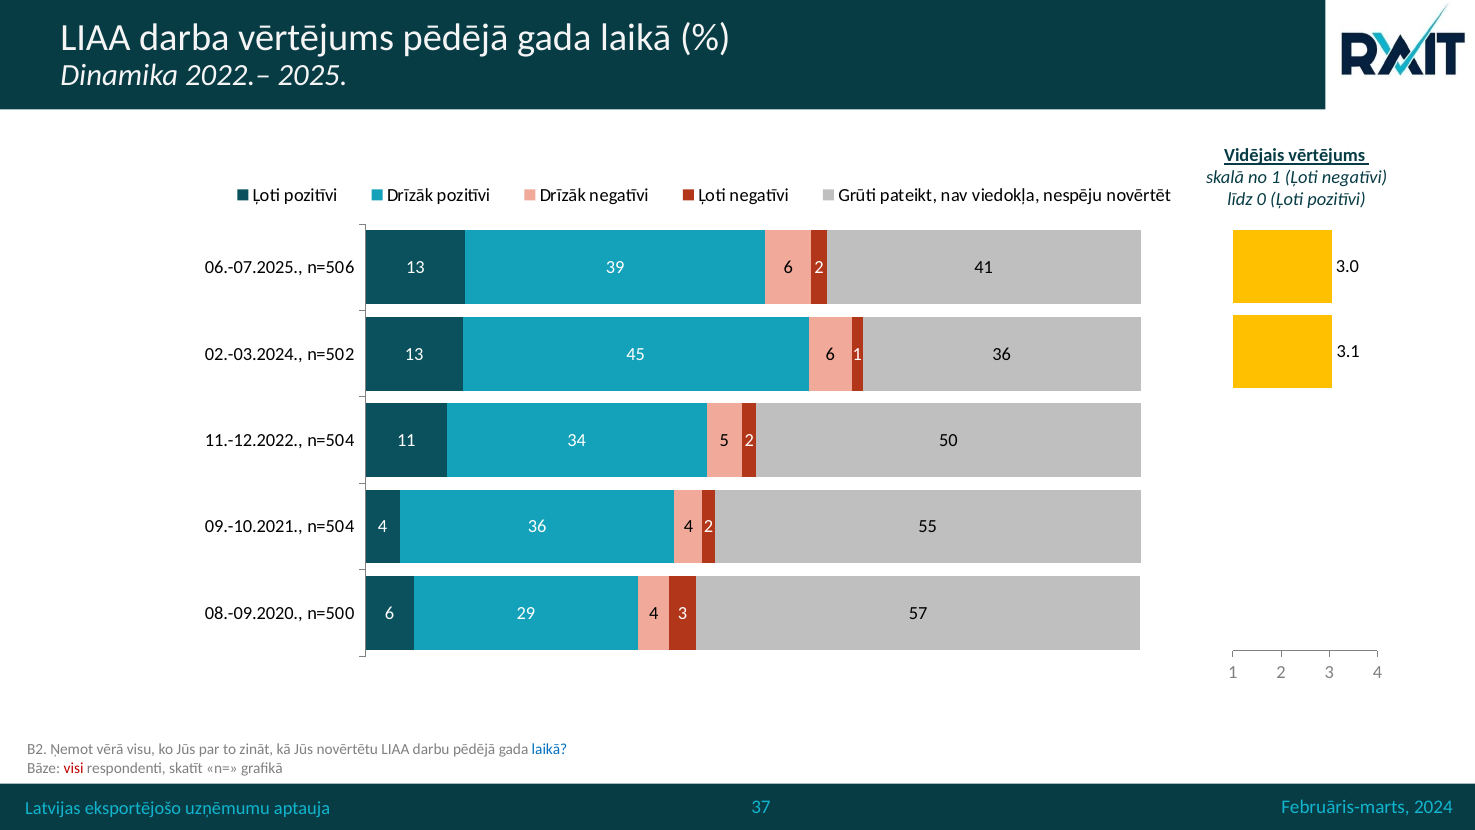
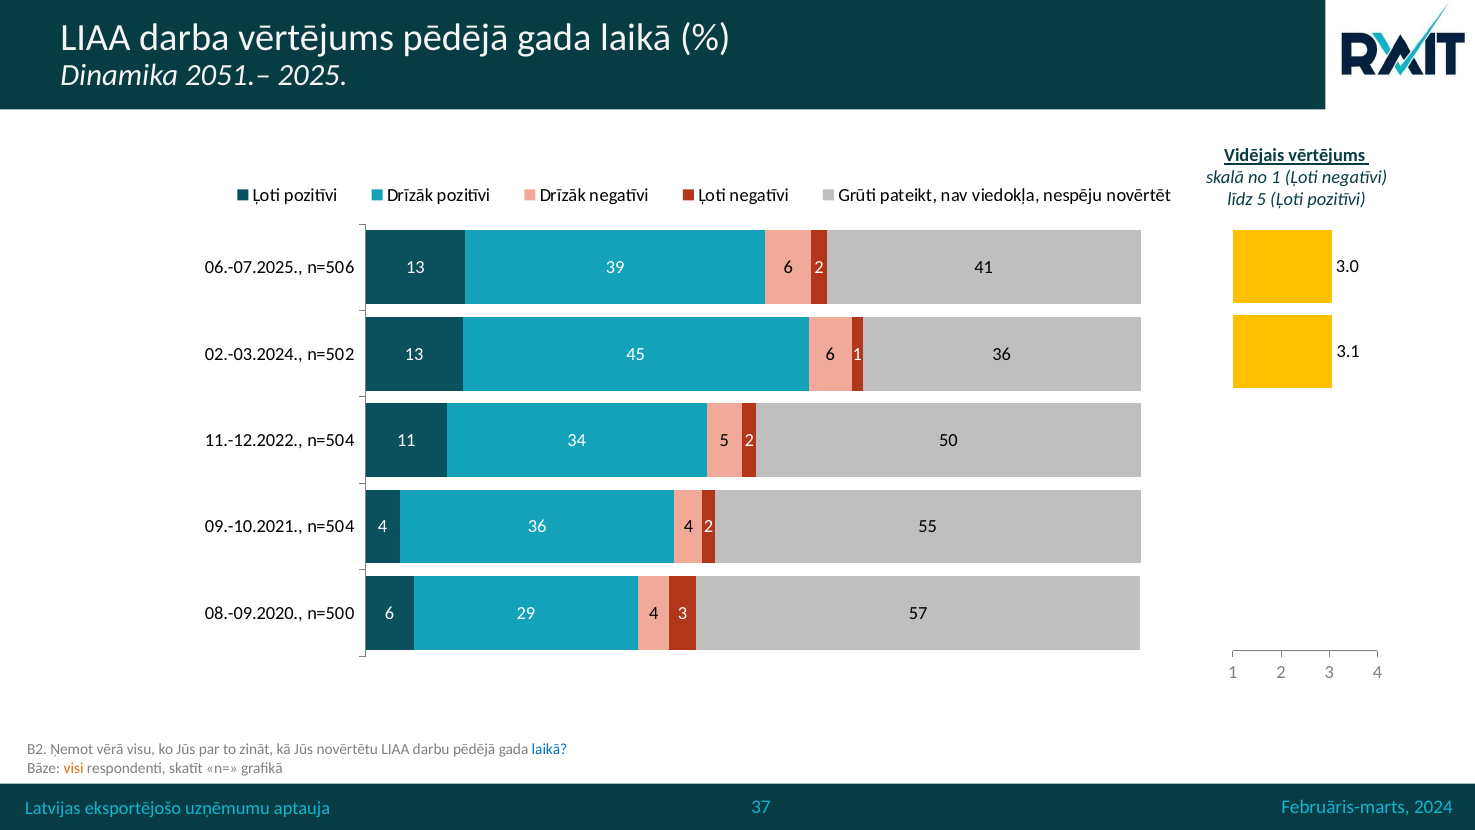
2022.–: 2022.– -> 2051.–
līdz 0: 0 -> 5
visi colour: red -> orange
